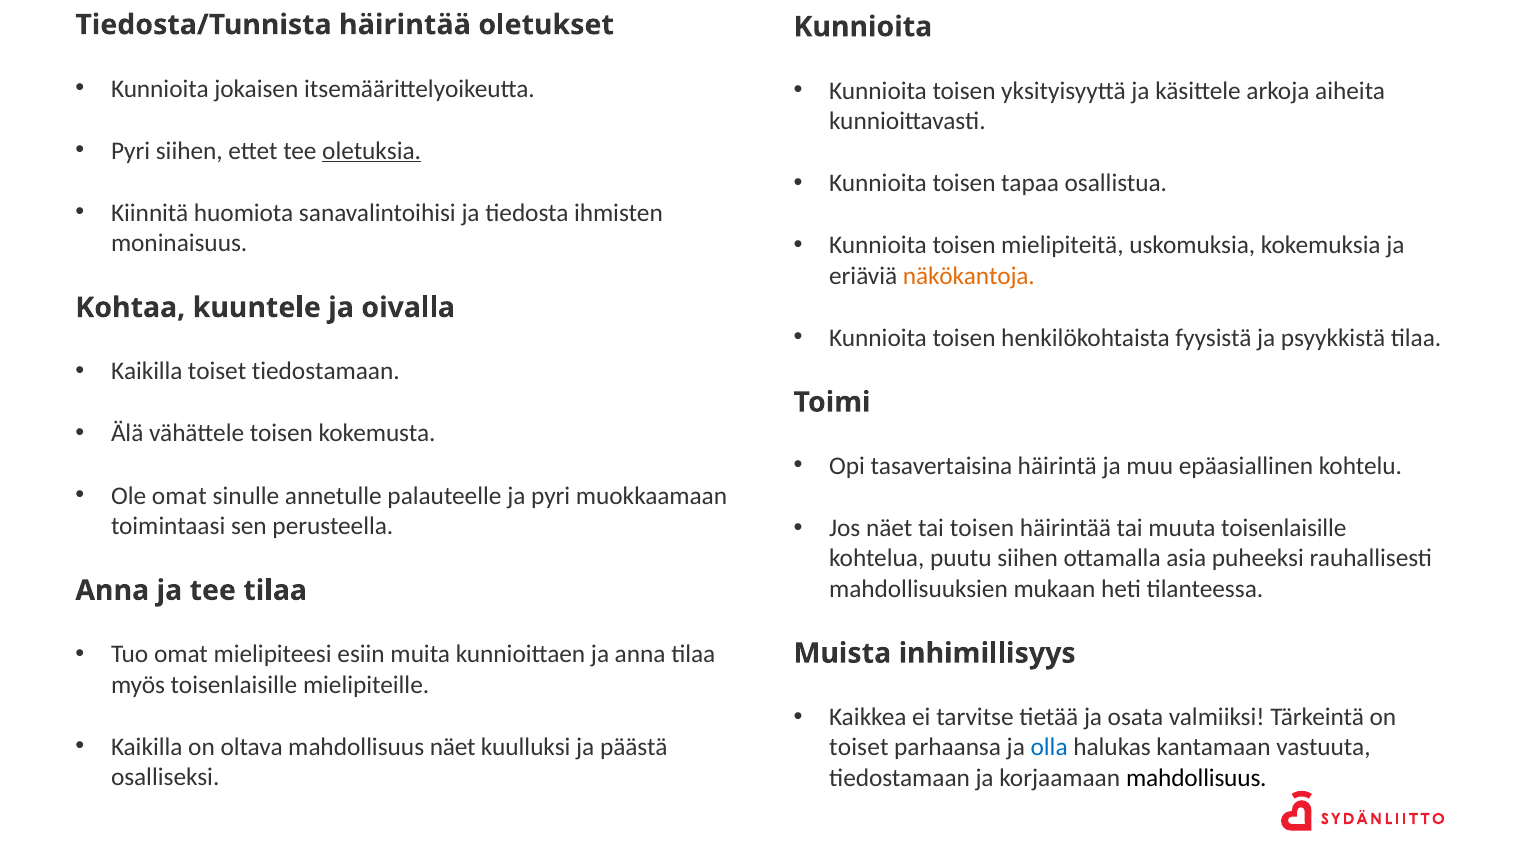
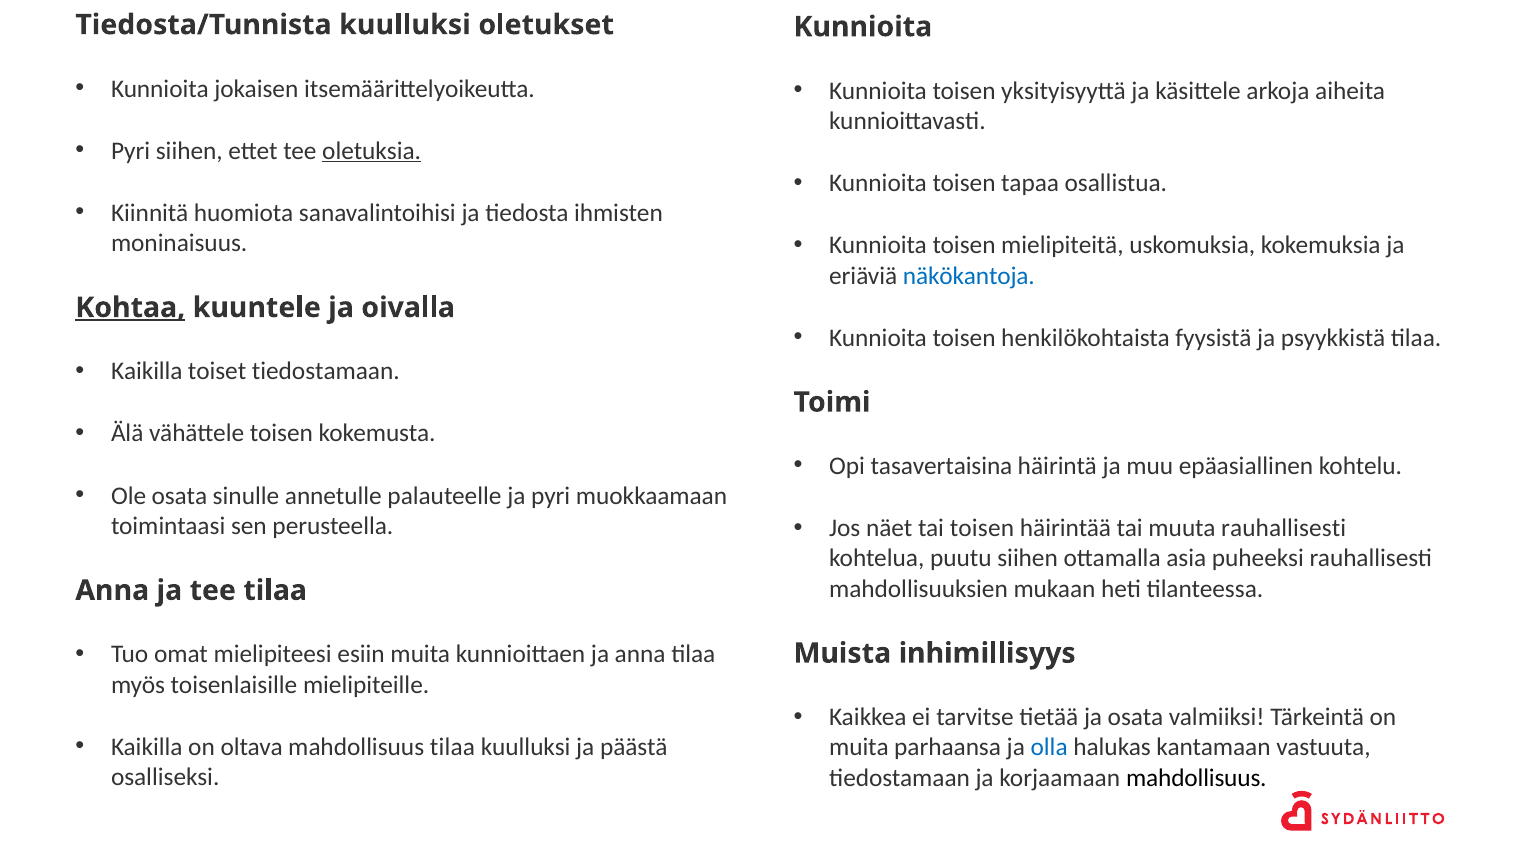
Tiedosta/Tunnista häirintää: häirintää -> kuulluksi
näkökantoja colour: orange -> blue
Kohtaa underline: none -> present
Ole omat: omat -> osata
muuta toisenlaisille: toisenlaisille -> rauhallisesti
mahdollisuus näet: näet -> tilaa
toiset at (859, 748): toiset -> muita
